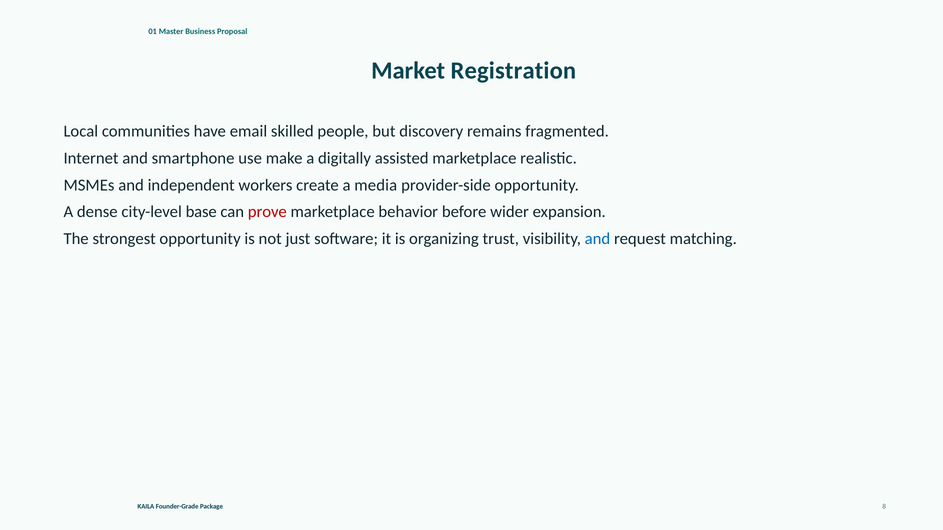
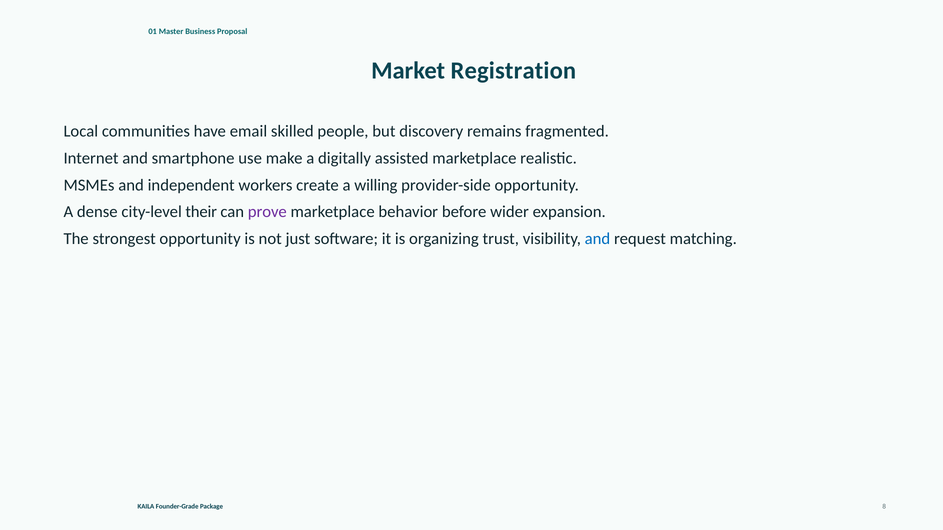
media: media -> willing
base: base -> their
prove colour: red -> purple
